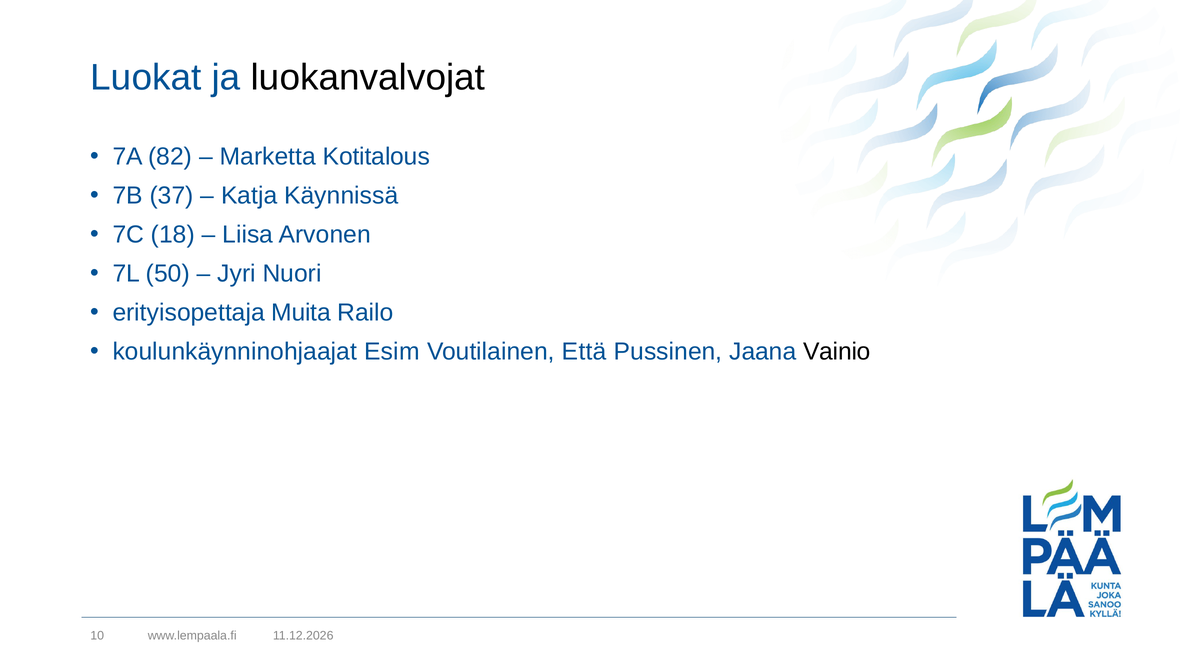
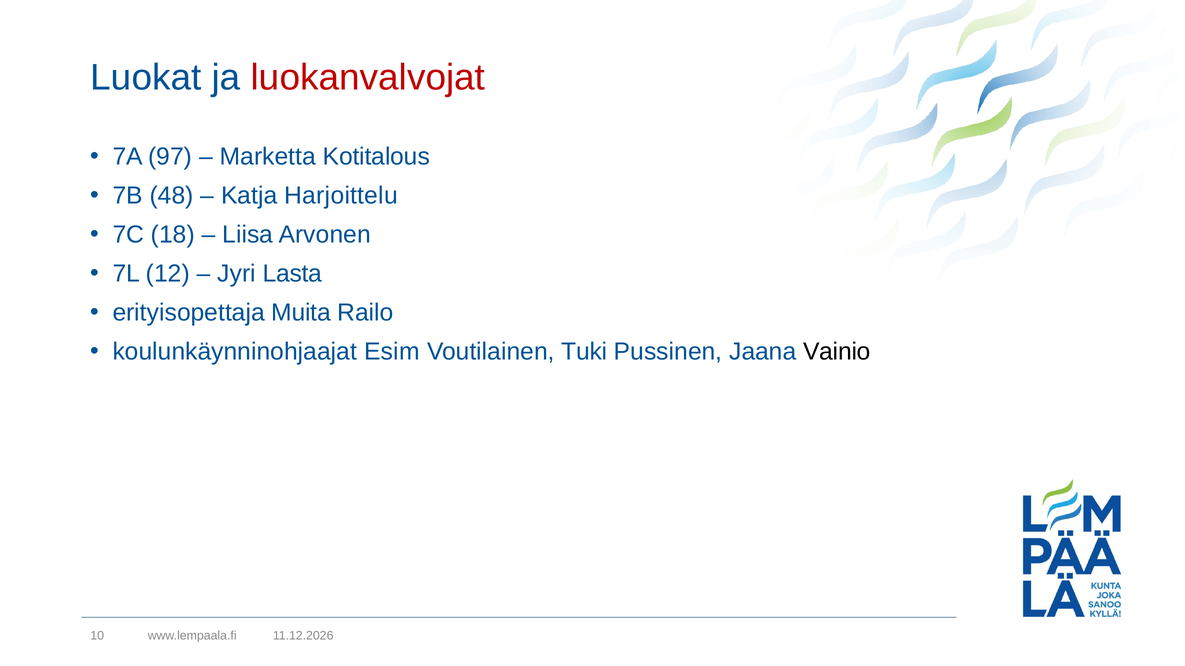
luokanvalvojat colour: black -> red
82: 82 -> 97
37: 37 -> 48
Käynnissä: Käynnissä -> Harjoittelu
50: 50 -> 12
Nuori: Nuori -> Lasta
Että: Että -> Tuki
